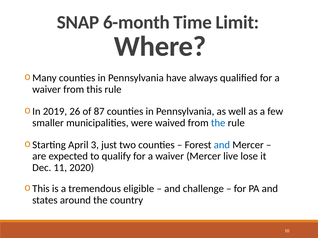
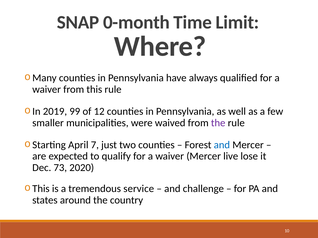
6-month: 6-month -> 0-month
26: 26 -> 99
87: 87 -> 12
the at (218, 123) colour: blue -> purple
3: 3 -> 7
11: 11 -> 73
eligible: eligible -> service
